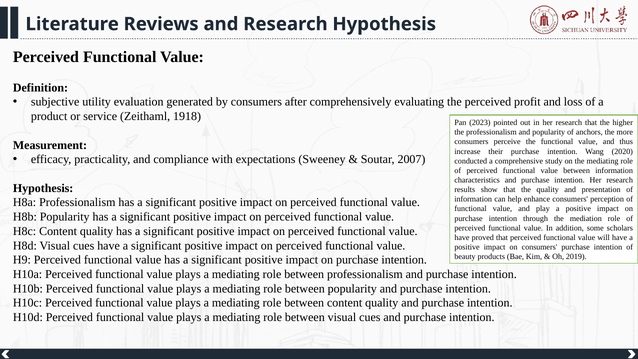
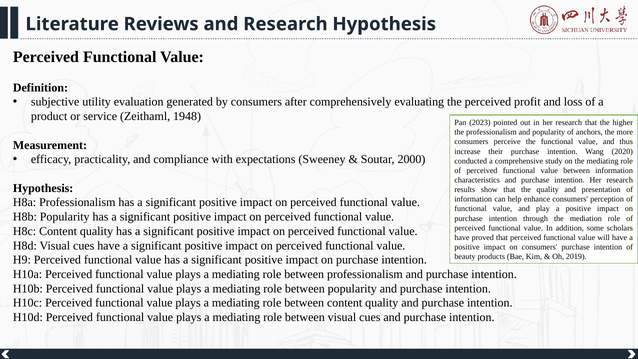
1918: 1918 -> 1948
2007: 2007 -> 2000
